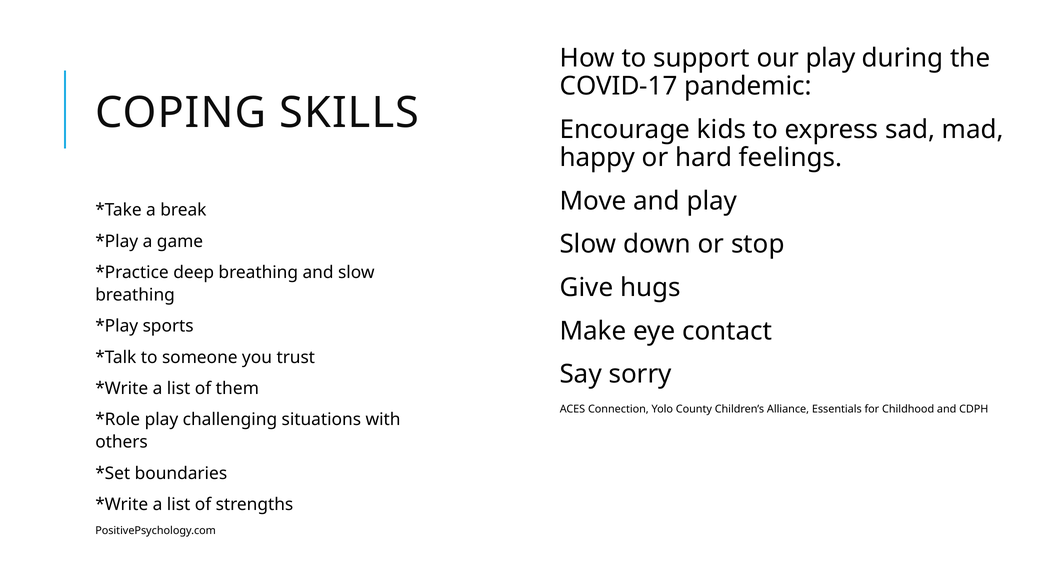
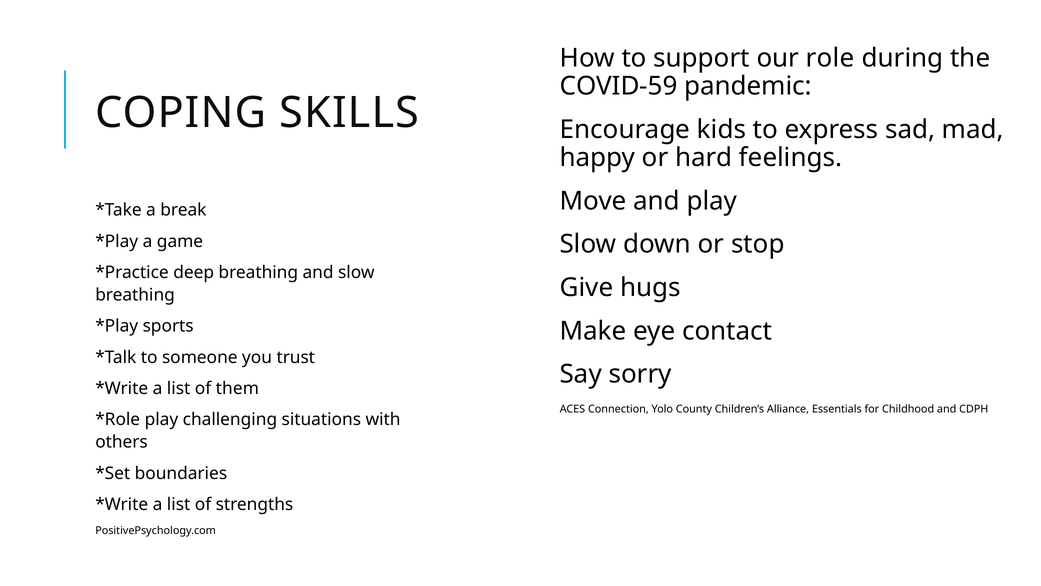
our play: play -> role
COVID-17: COVID-17 -> COVID-59
